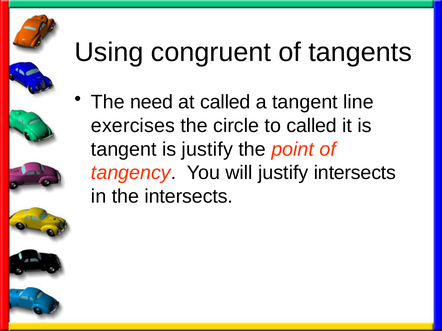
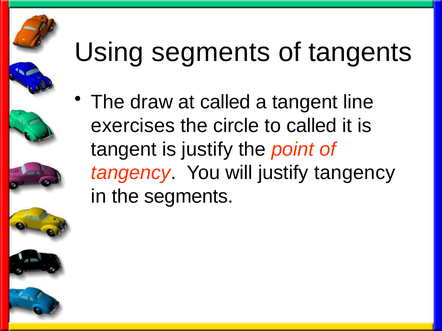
Using congruent: congruent -> segments
need: need -> draw
justify intersects: intersects -> tangency
the intersects: intersects -> segments
